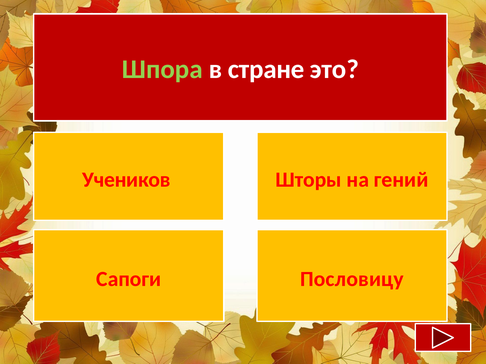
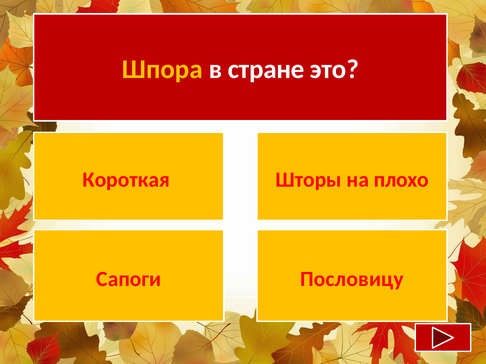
Шпора colour: light green -> yellow
Учеников: Учеников -> Короткая
гений: гений -> плохо
